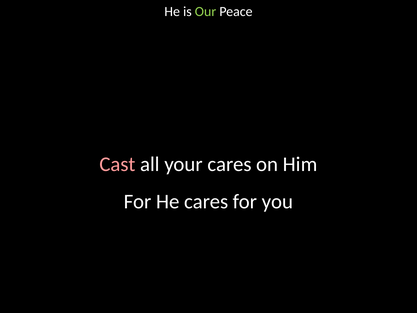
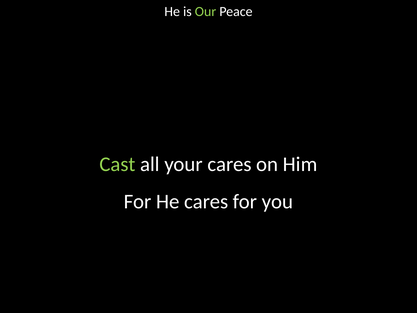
Cast colour: pink -> light green
